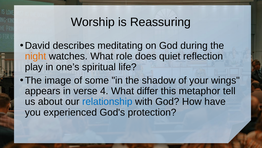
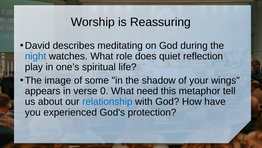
night colour: orange -> blue
4: 4 -> 0
differ: differ -> need
